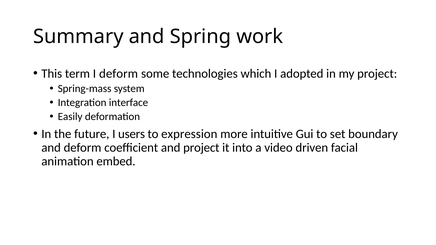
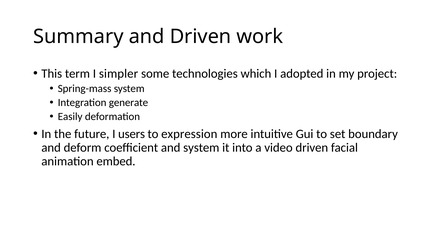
and Spring: Spring -> Driven
I deform: deform -> simpler
interface: interface -> generate
and project: project -> system
